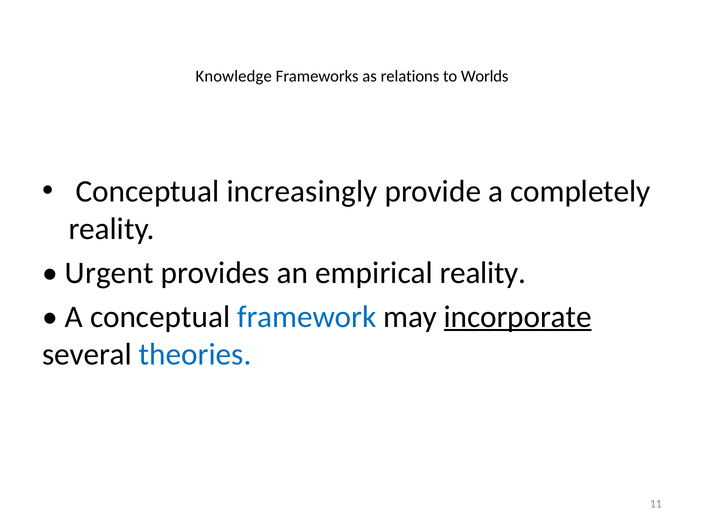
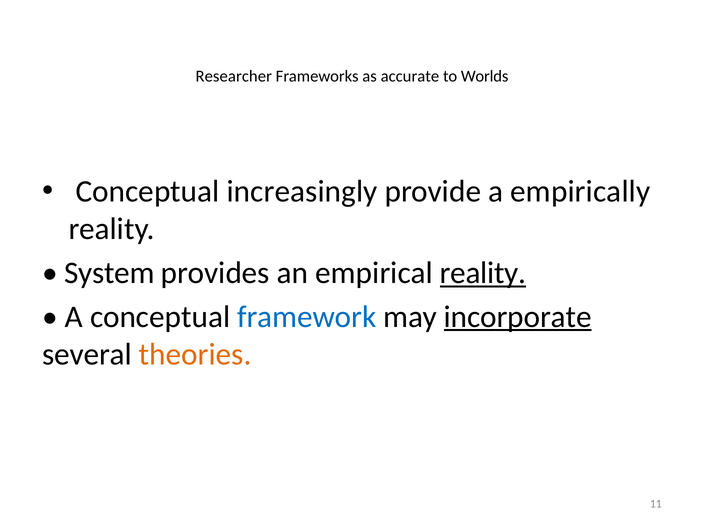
Knowledge: Knowledge -> Researcher
relations: relations -> accurate
completely: completely -> empirically
Urgent: Urgent -> System
reality at (483, 273) underline: none -> present
theories colour: blue -> orange
